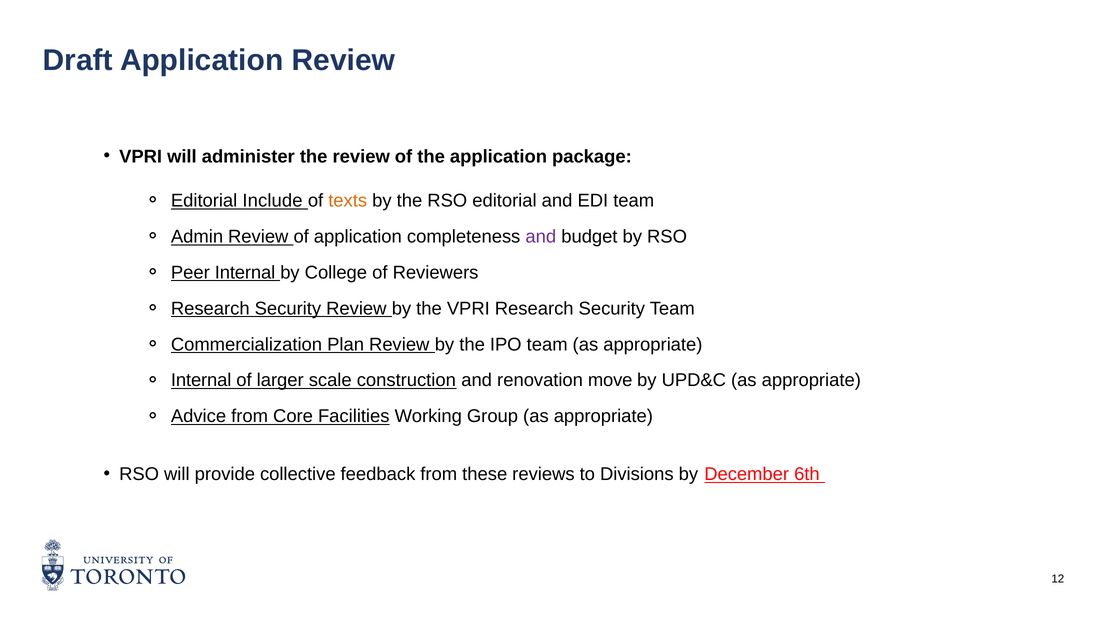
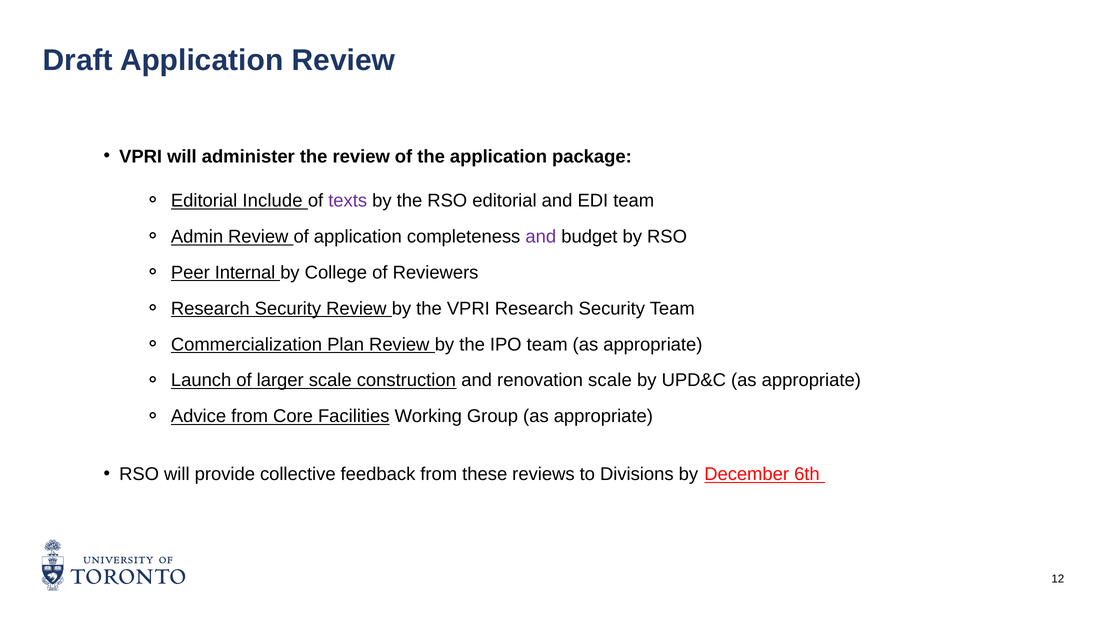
texts colour: orange -> purple
Internal at (201, 380): Internal -> Launch
renovation move: move -> scale
